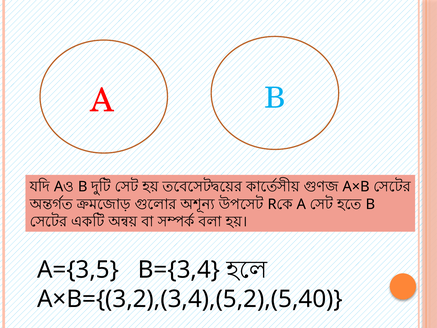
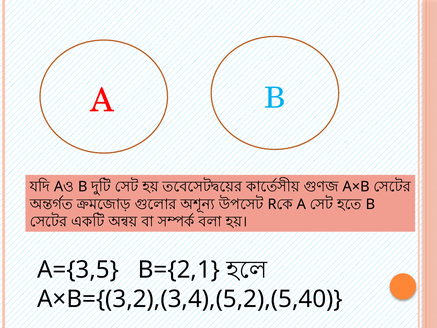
B={3,4: B={3,4 -> B={2,1
